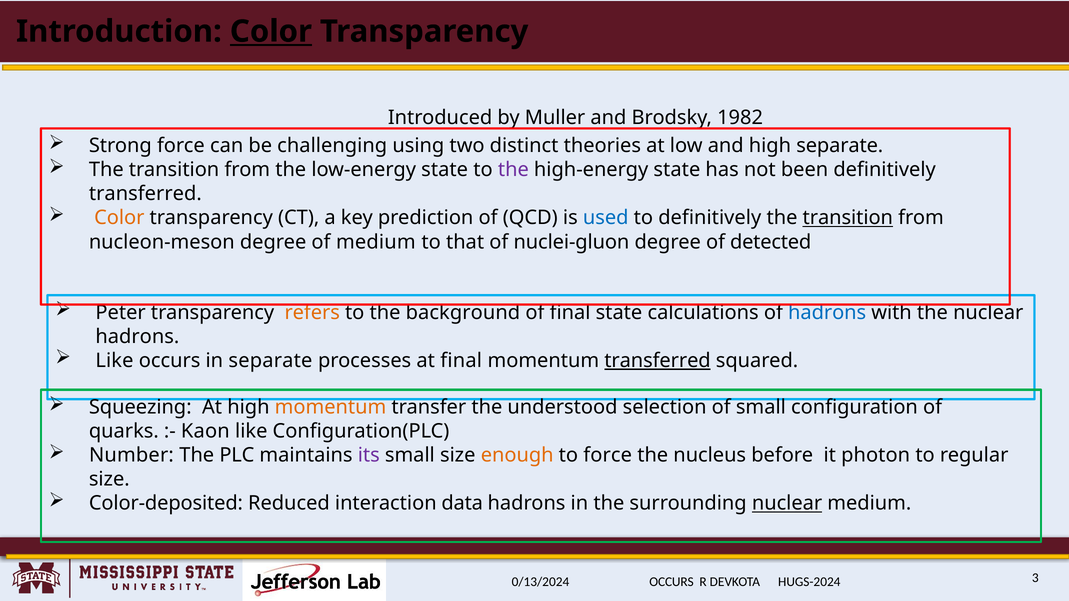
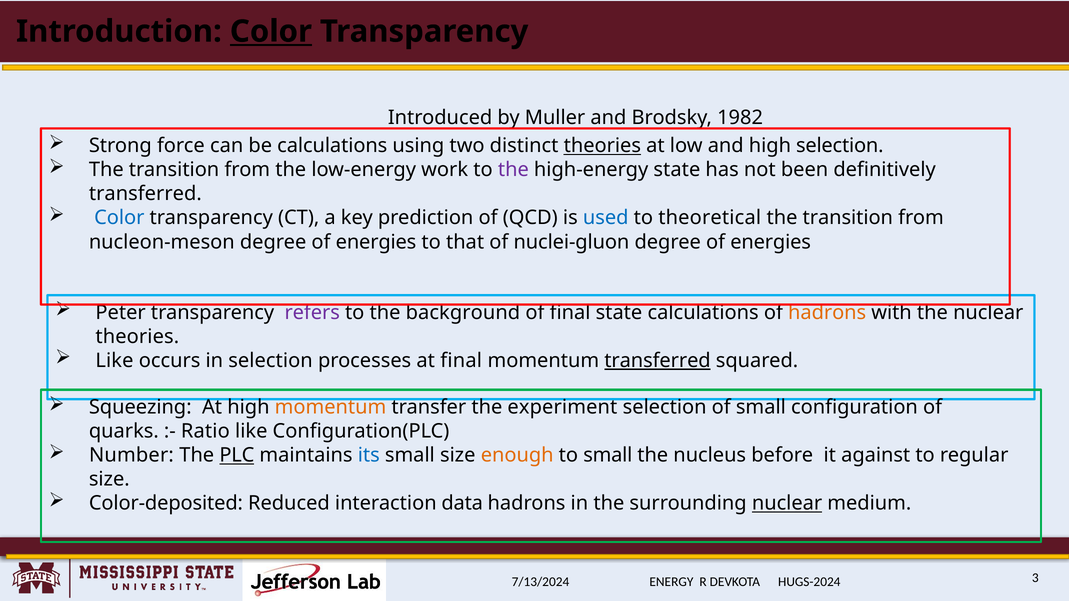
be challenging: challenging -> calculations
theories at (602, 146) underline: none -> present
high separate: separate -> selection
low-energy state: state -> work
Color at (119, 218) colour: orange -> blue
to definitively: definitively -> theoretical
transition at (848, 218) underline: present -> none
nucleon-meson degree of medium: medium -> energies
detected at (771, 242): detected -> energies
refers colour: orange -> purple
hadrons at (827, 313) colour: blue -> orange
hadrons at (137, 337): hadrons -> theories
in separate: separate -> selection
understood: understood -> experiment
Kaon: Kaon -> Ratio
PLC underline: none -> present
its colour: purple -> blue
to force: force -> small
photon: photon -> against
OCCURS at (671, 582): OCCURS -> ENERGY
0/13/2024: 0/13/2024 -> 7/13/2024
